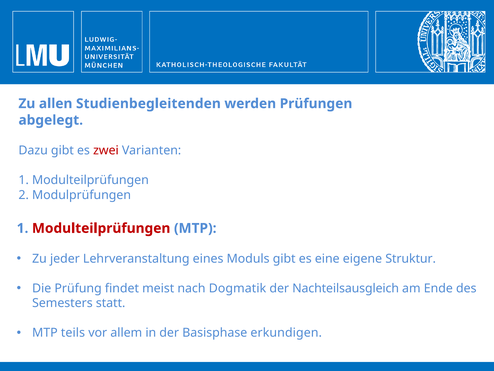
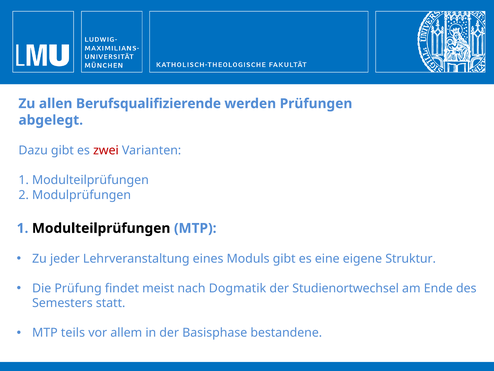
Studienbegleitenden: Studienbegleitenden -> Berufsqualifizierende
Modulteilprüfungen at (101, 228) colour: red -> black
Nachteilsausgleich: Nachteilsausgleich -> Studienortwechsel
erkundigen: erkundigen -> bestandene
